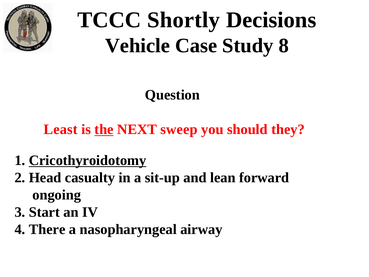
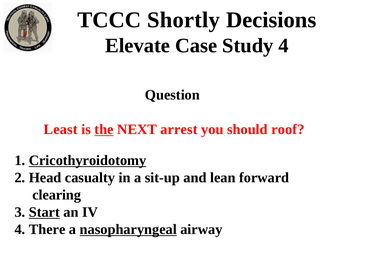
Vehicle: Vehicle -> Elevate
Study 8: 8 -> 4
sweep: sweep -> arrest
they: they -> roof
ongoing: ongoing -> clearing
Start underline: none -> present
nasopharyngeal underline: none -> present
